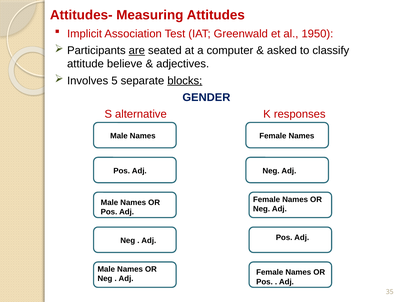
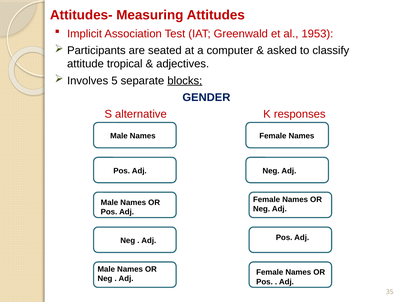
1950: 1950 -> 1953
are underline: present -> none
believe: believe -> tropical
